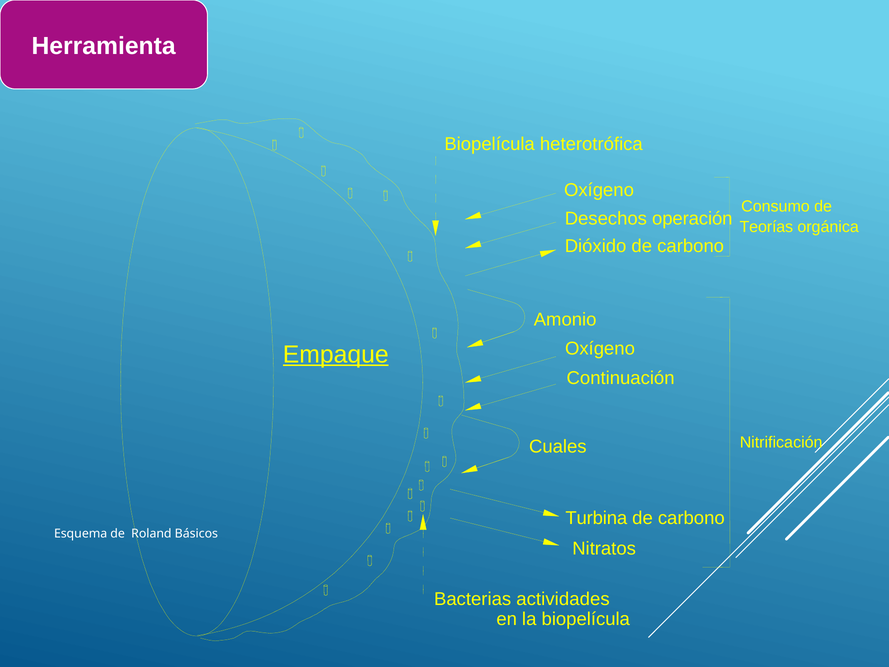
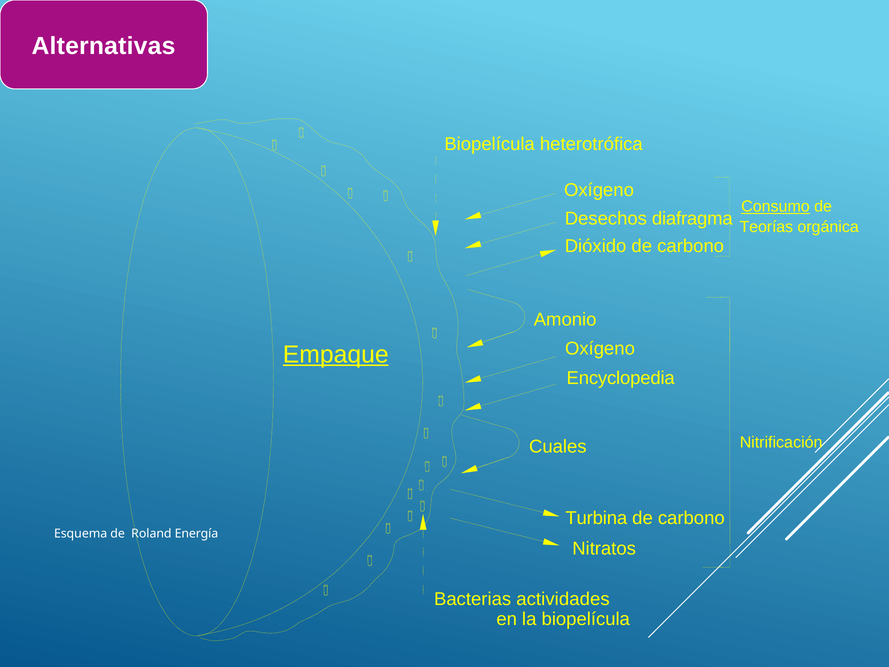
Herramienta: Herramienta -> Alternativas
Consumo underline: none -> present
operación: operación -> diafragma
Continuación: Continuación -> Encyclopedia
Básicos: Básicos -> Energía
